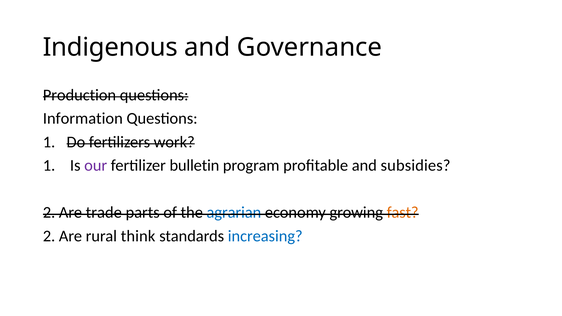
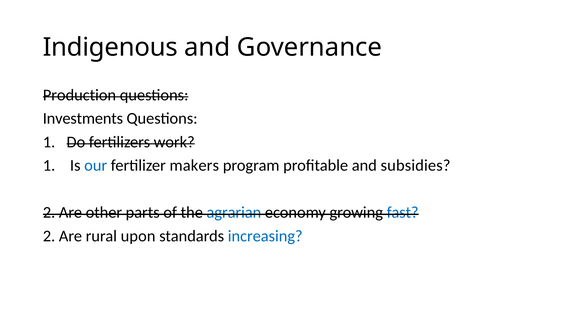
Information: Information -> Investments
our colour: purple -> blue
bulletin: bulletin -> makers
trade: trade -> other
fast colour: orange -> blue
think: think -> upon
